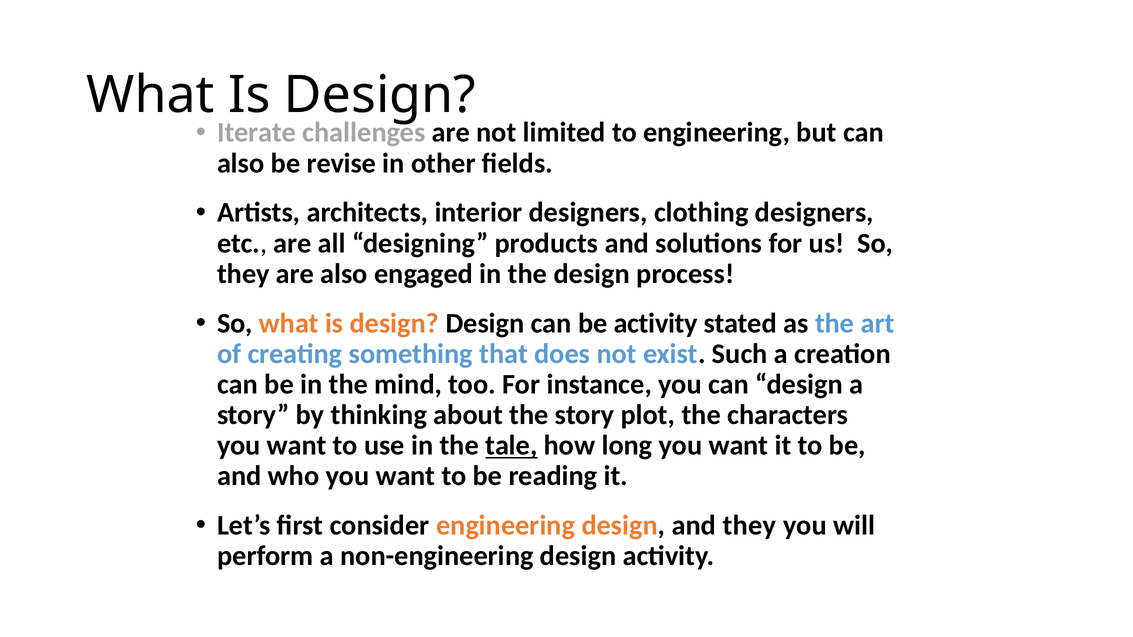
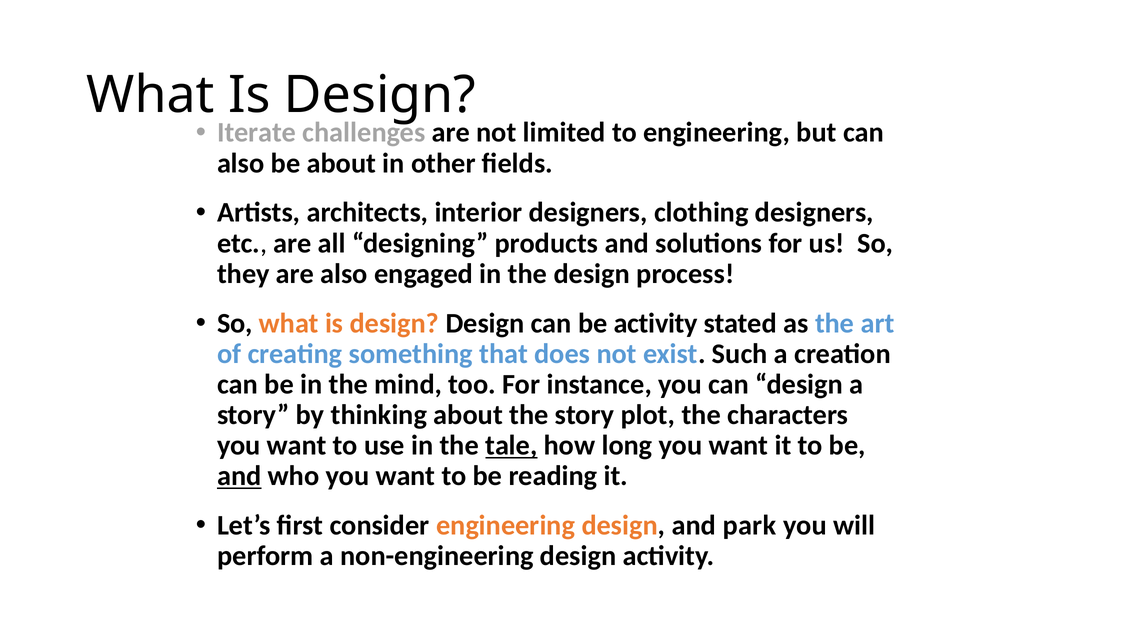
be revise: revise -> about
and at (239, 476) underline: none -> present
and they: they -> park
